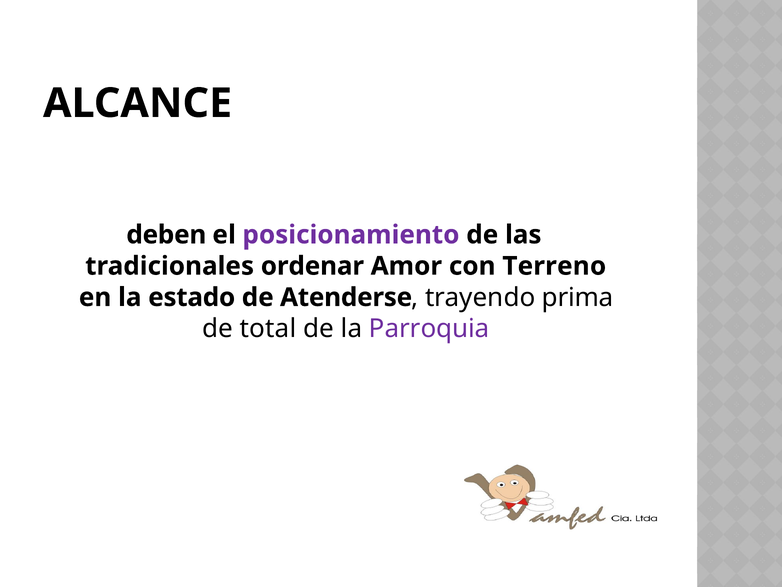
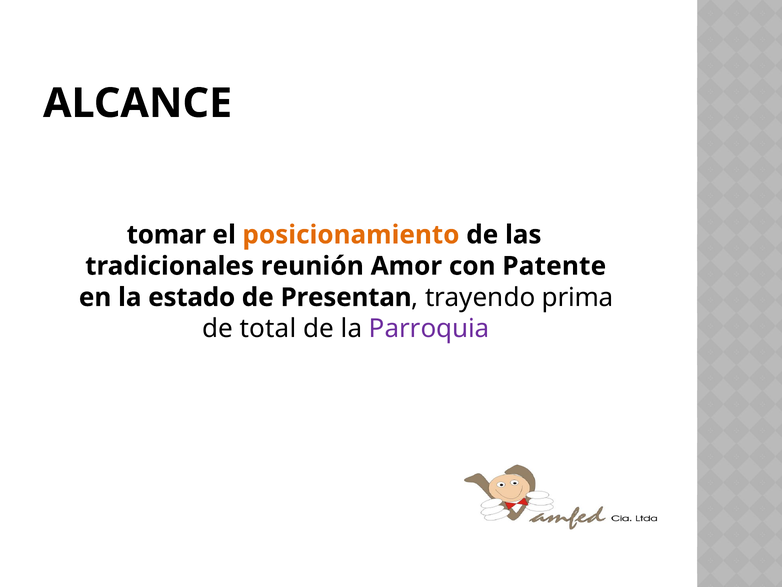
deben: deben -> tomar
posicionamiento colour: purple -> orange
ordenar: ordenar -> reunión
Terreno: Terreno -> Patente
Atenderse: Atenderse -> Presentan
